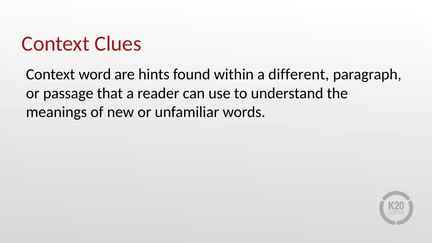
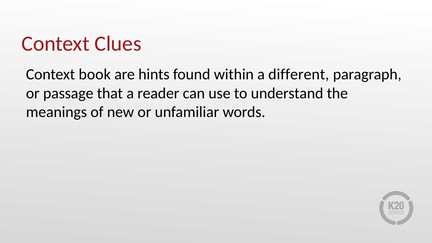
word: word -> book
